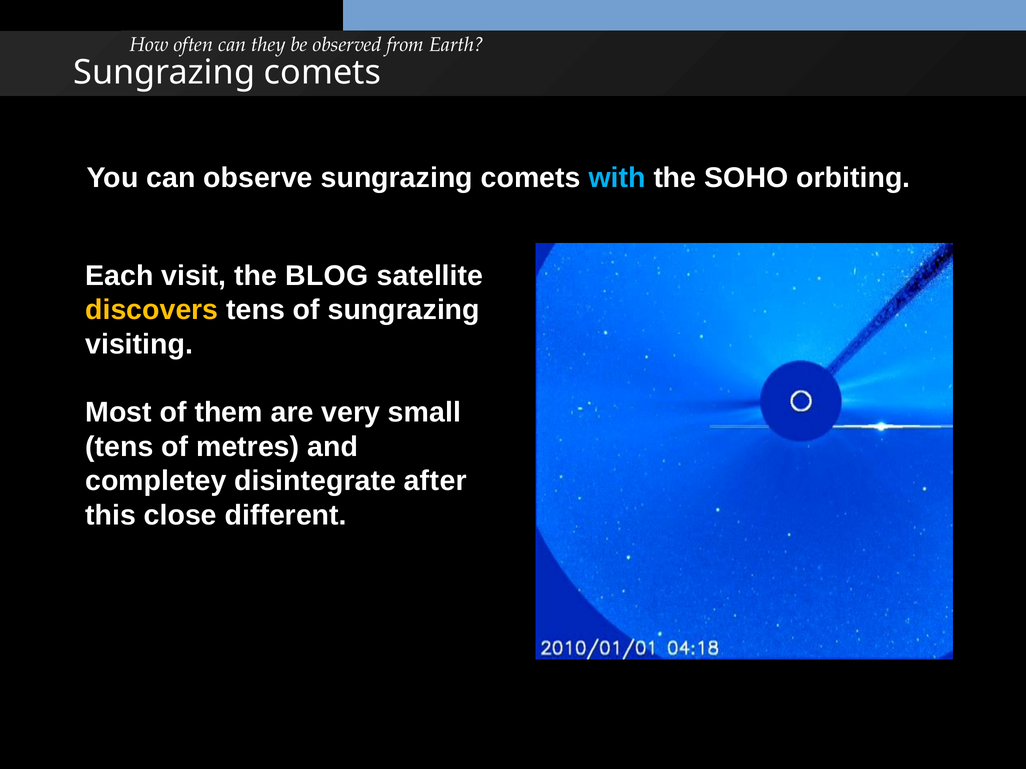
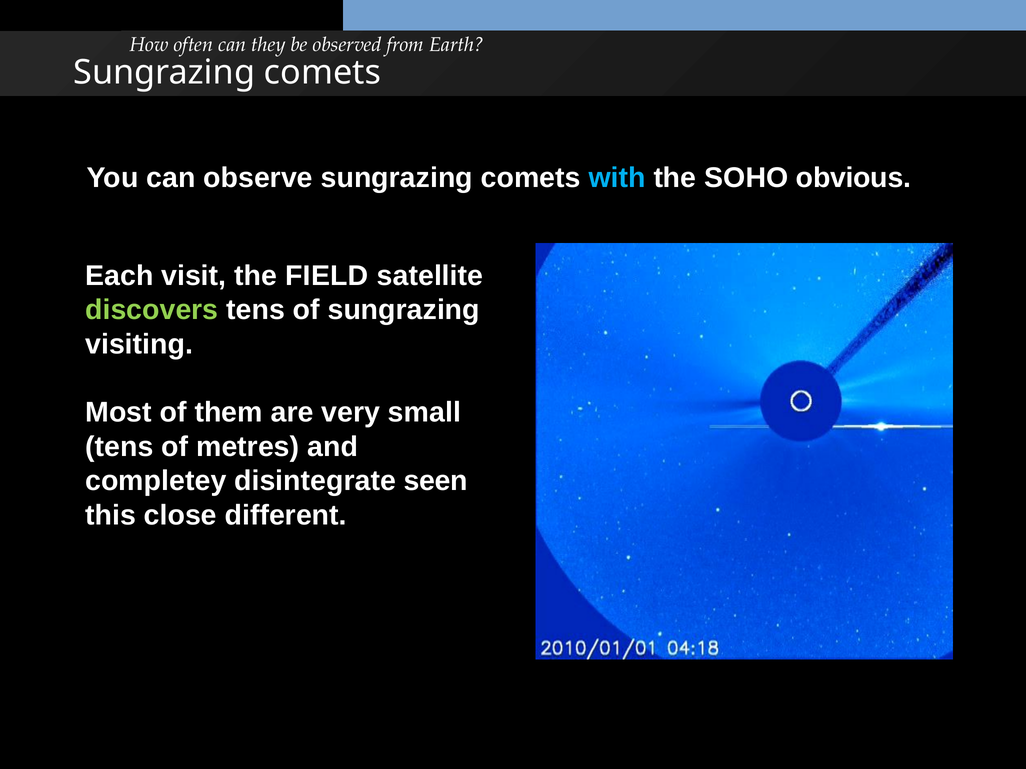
orbiting: orbiting -> obvious
BLOG: BLOG -> FIELD
discovers colour: yellow -> light green
after: after -> seen
